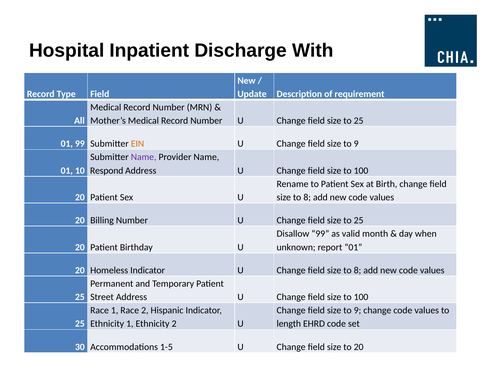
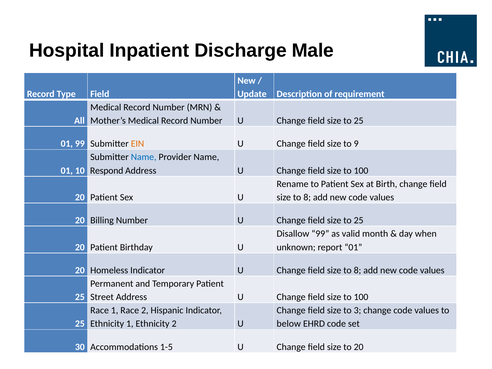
With: With -> Male
Name at (144, 157) colour: purple -> blue
9 at (358, 310): 9 -> 3
length: length -> below
